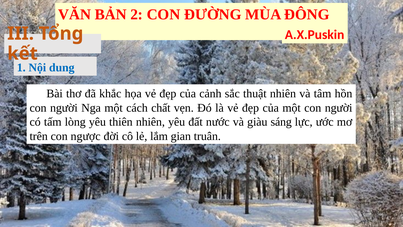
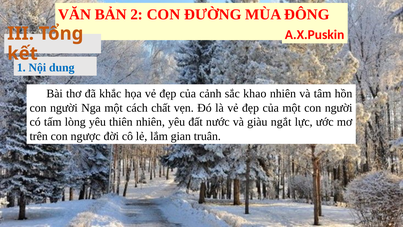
thuật: thuật -> khao
sáng: sáng -> ngắt
